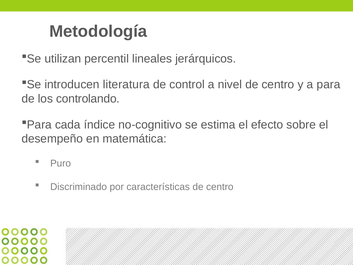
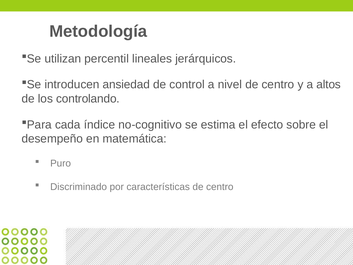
literatura: literatura -> ansiedad
para: para -> altos
